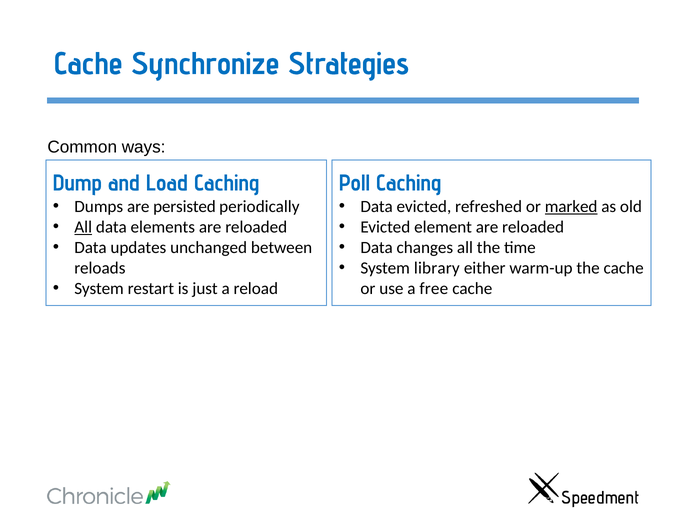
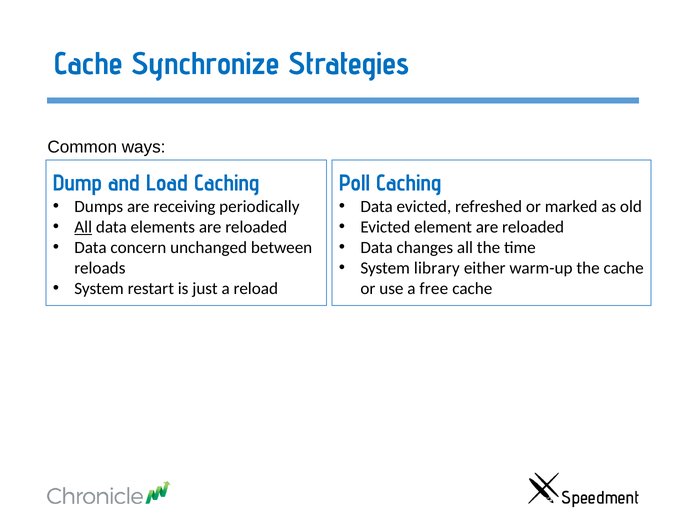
persisted: persisted -> receiving
marked underline: present -> none
updates: updates -> concern
